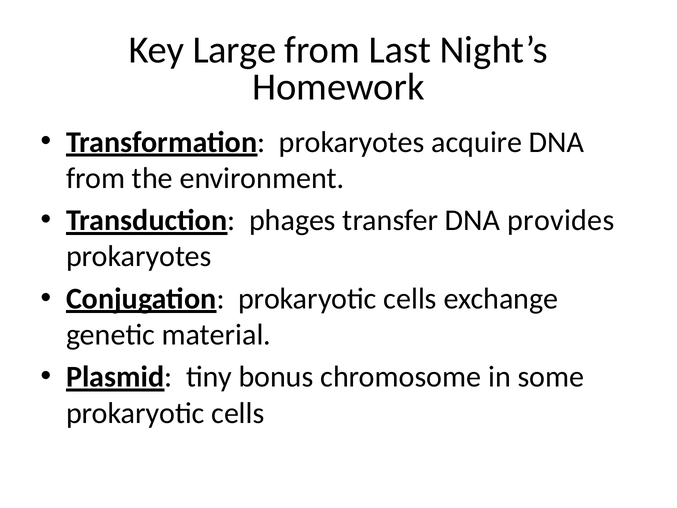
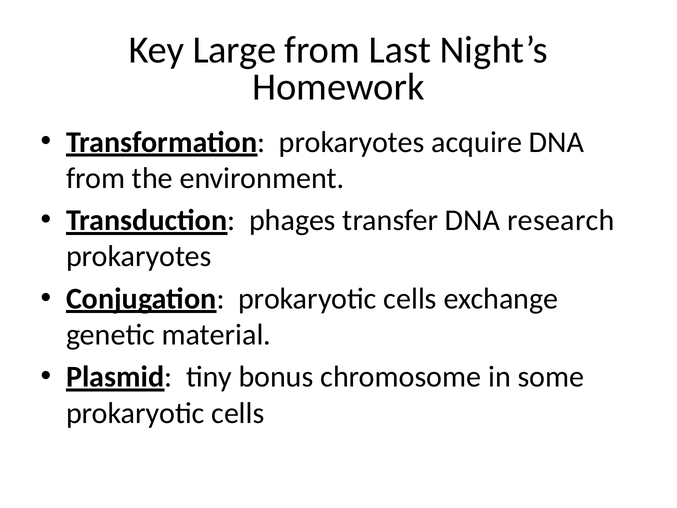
provides: provides -> research
